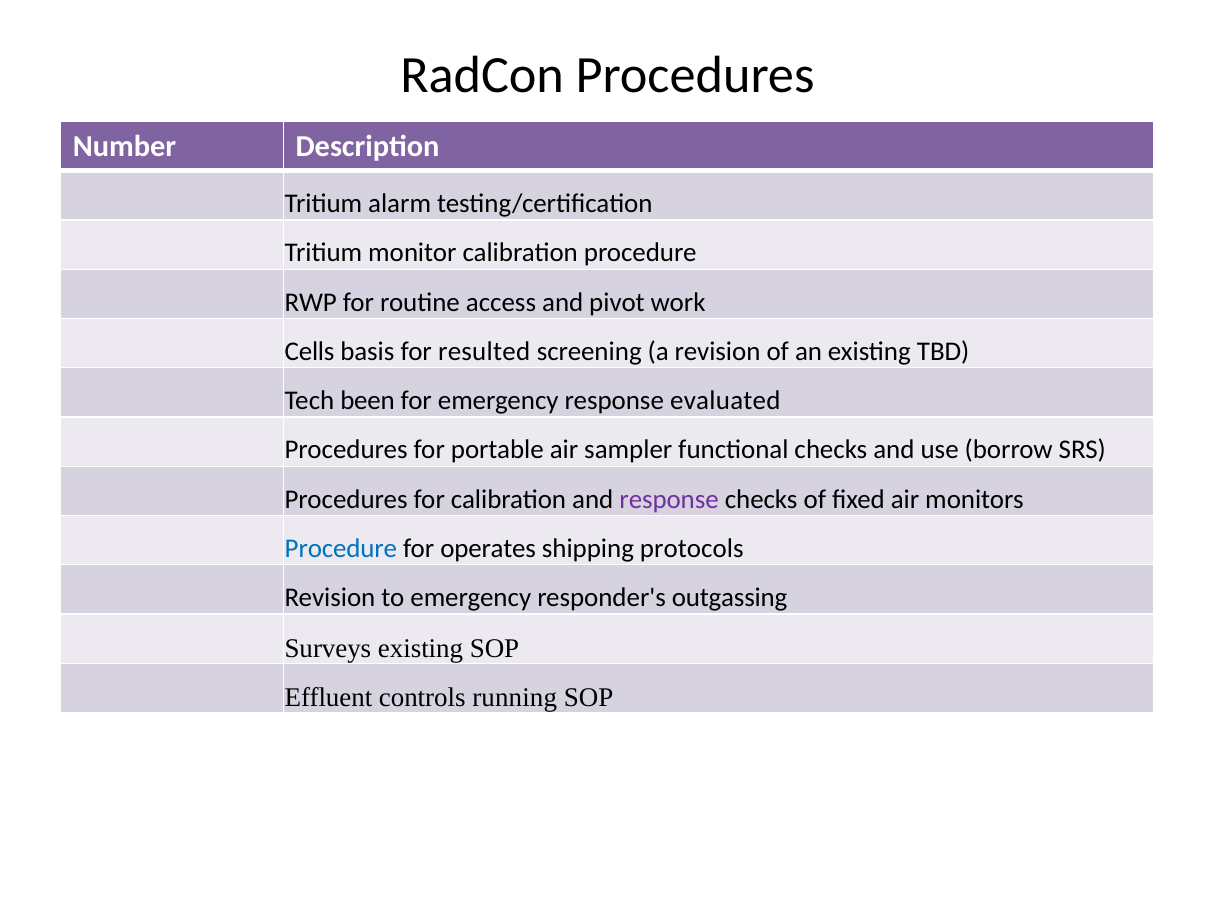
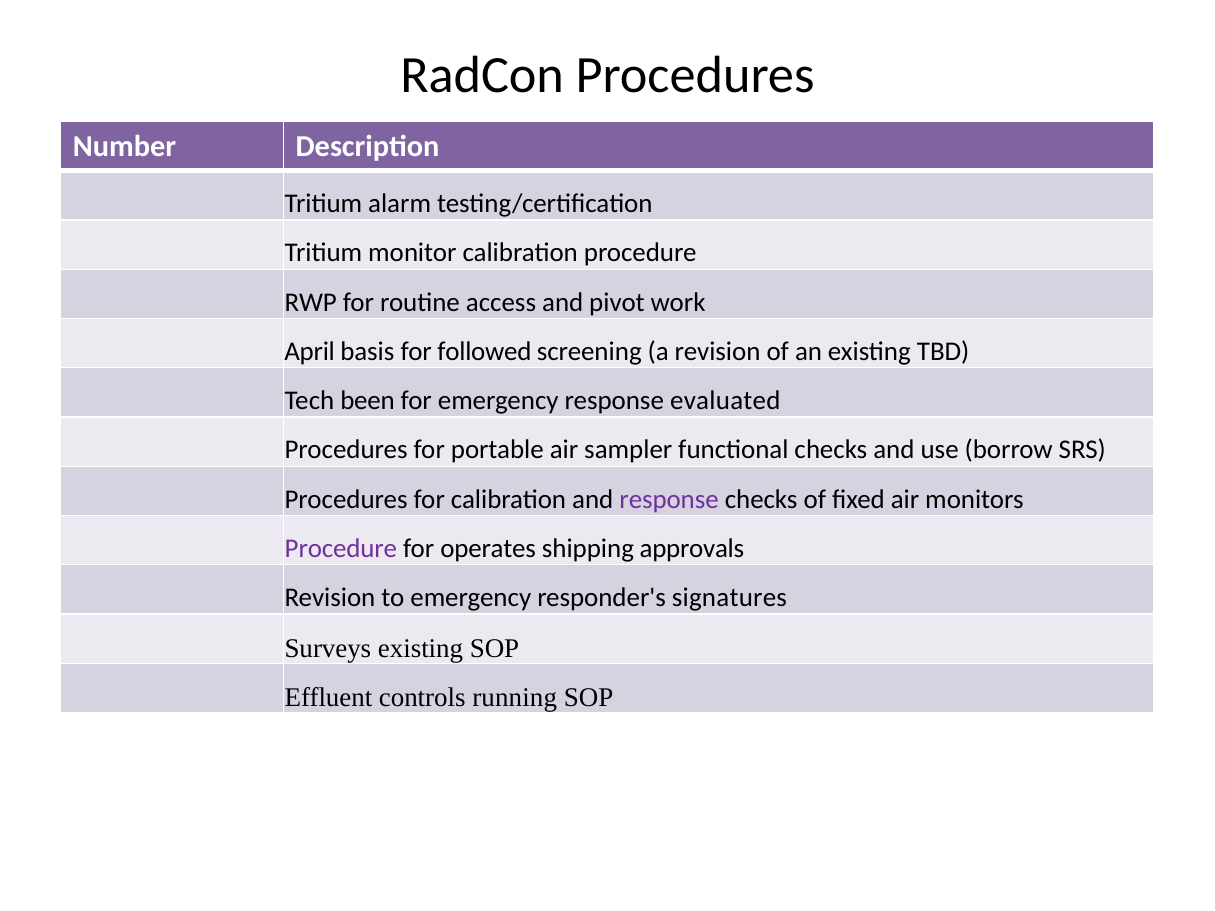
Cells: Cells -> April
resulted: resulted -> followed
Procedure at (341, 549) colour: blue -> purple
protocols: protocols -> approvals
outgassing: outgassing -> signatures
